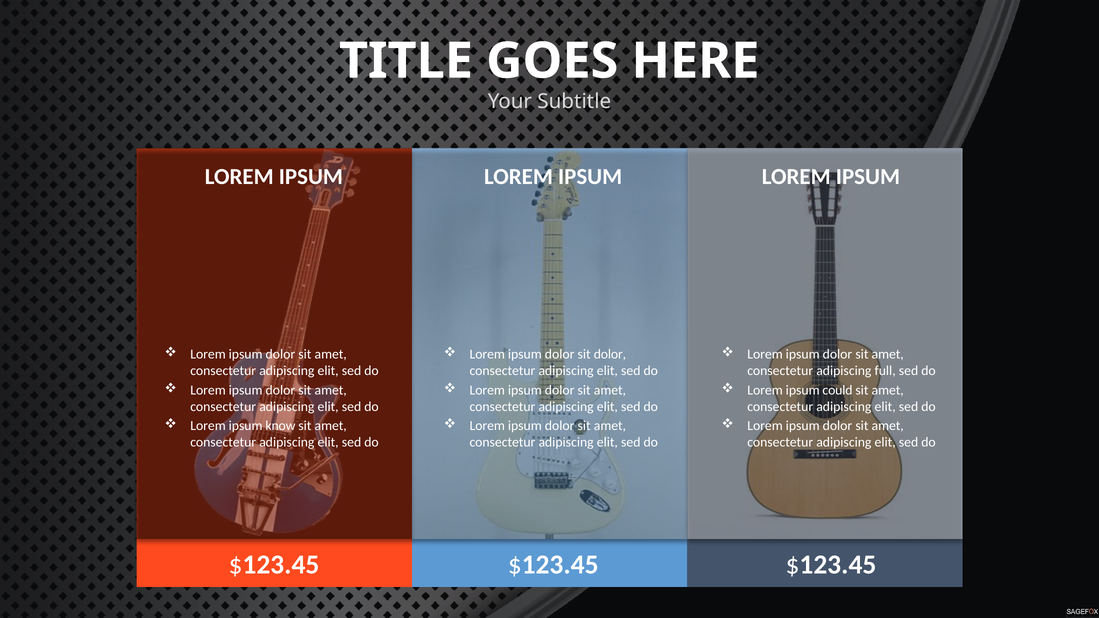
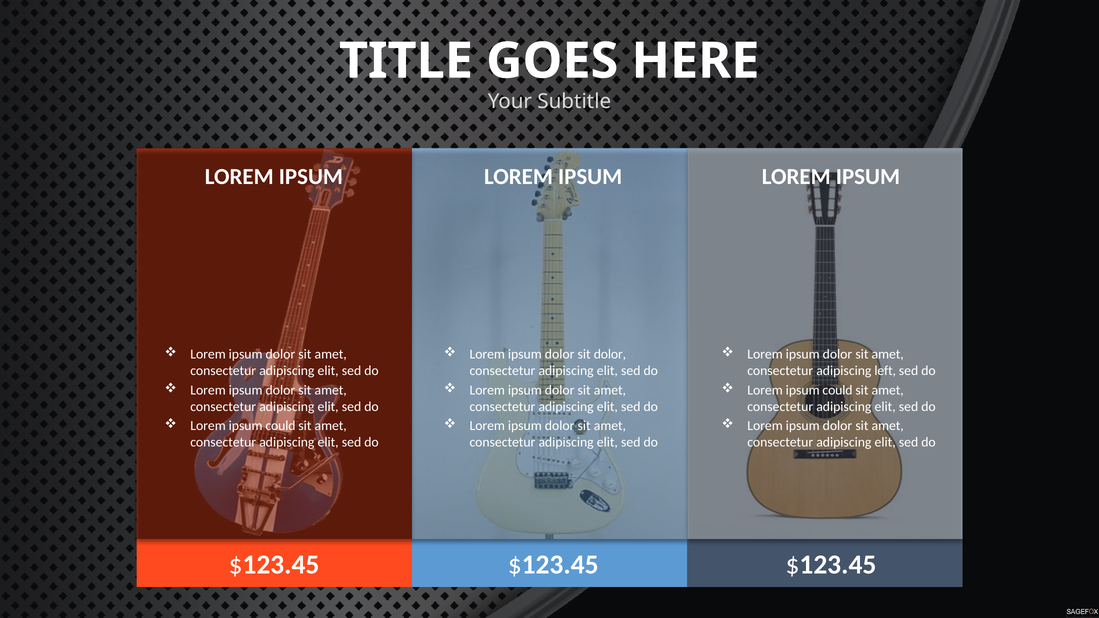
full: full -> left
know at (280, 426): know -> could
